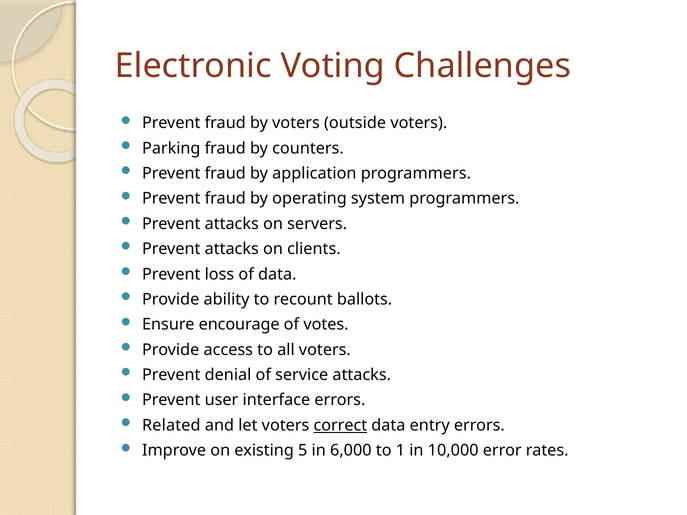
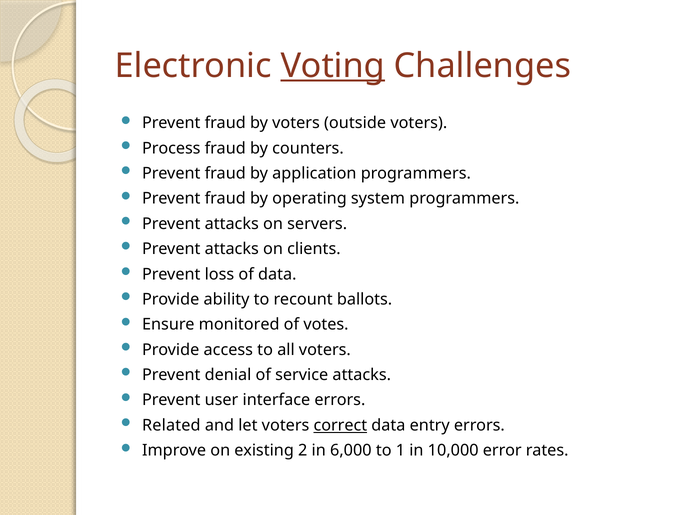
Voting underline: none -> present
Parking: Parking -> Process
encourage: encourage -> monitored
5: 5 -> 2
